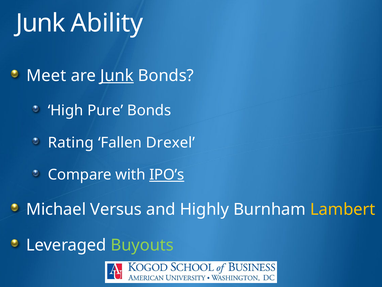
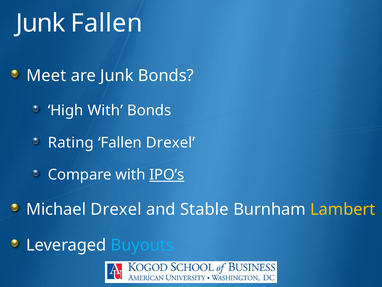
Junk Ability: Ability -> Fallen
Junk at (117, 76) underline: present -> none
High Pure: Pure -> With
Michael Versus: Versus -> Drexel
Highly: Highly -> Stable
Buyouts colour: light green -> light blue
